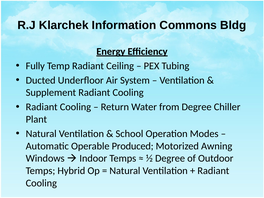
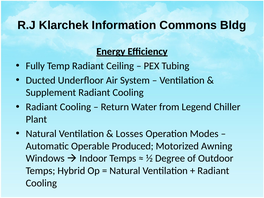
from Degree: Degree -> Legend
School: School -> Losses
